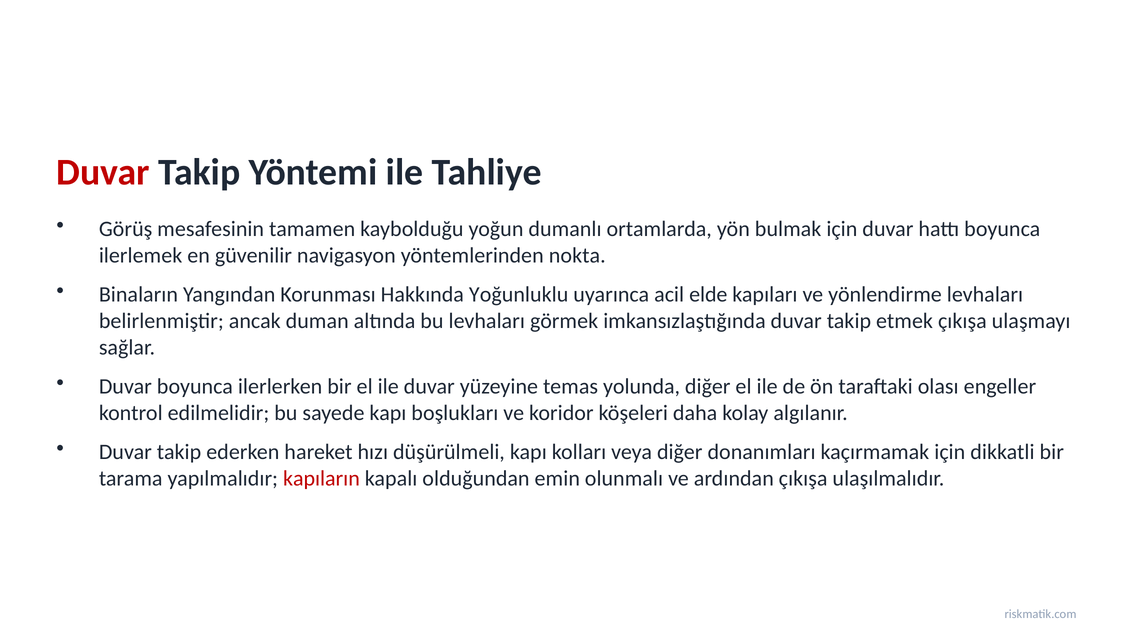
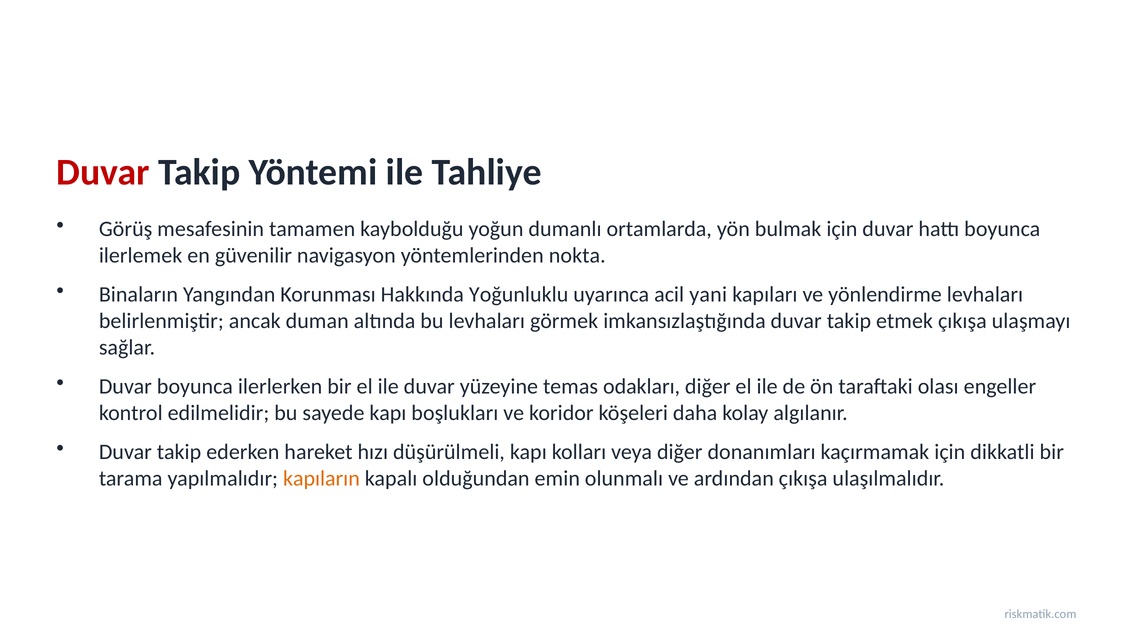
elde: elde -> yani
yolunda: yolunda -> odakları
kapıların colour: red -> orange
